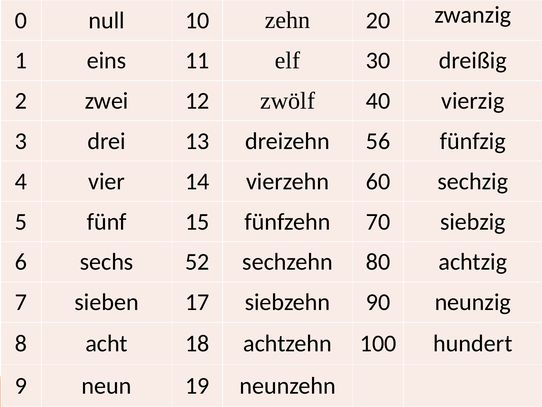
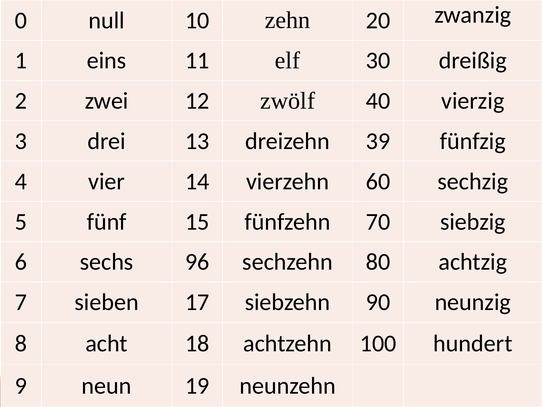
56: 56 -> 39
52: 52 -> 96
